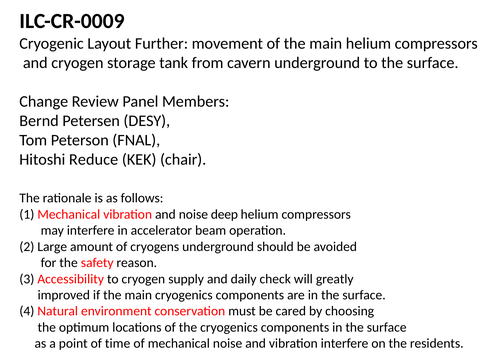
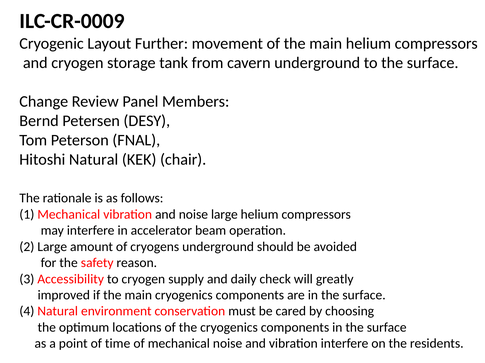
Hitoshi Reduce: Reduce -> Natural
noise deep: deep -> large
